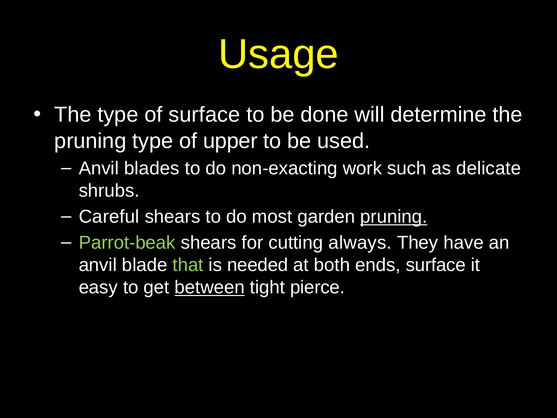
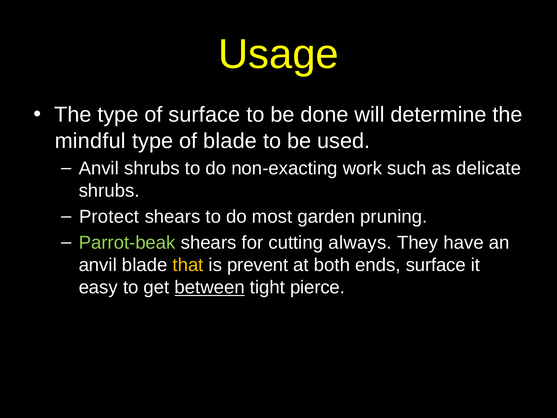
pruning at (90, 141): pruning -> mindful
of upper: upper -> blade
Anvil blades: blades -> shrubs
Careful: Careful -> Protect
pruning at (394, 217) underline: present -> none
that colour: light green -> yellow
needed: needed -> prevent
